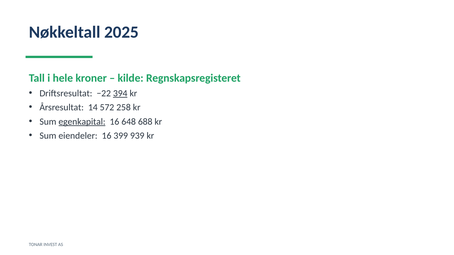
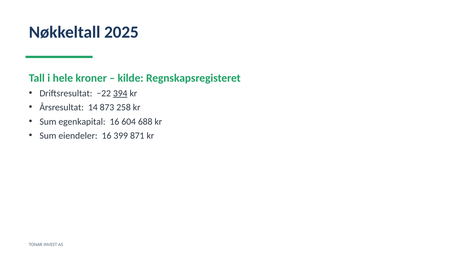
572: 572 -> 873
egenkapital underline: present -> none
648: 648 -> 604
939: 939 -> 871
